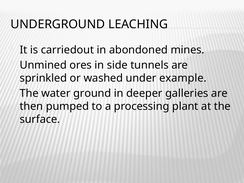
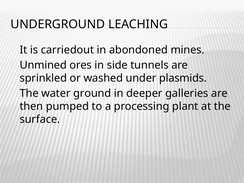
example: example -> plasmids
